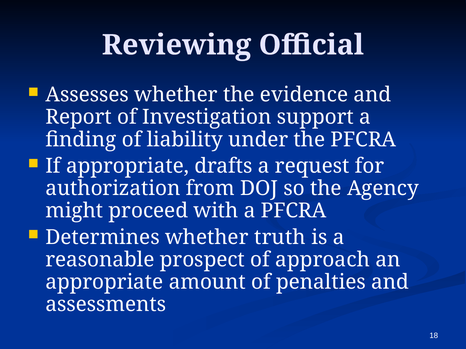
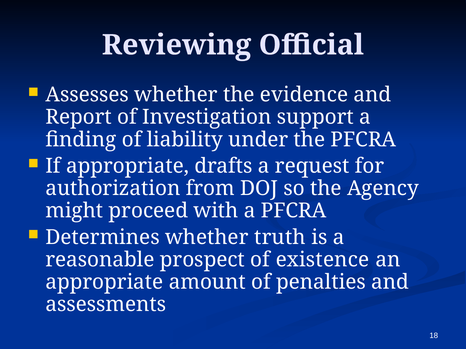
approach: approach -> existence
